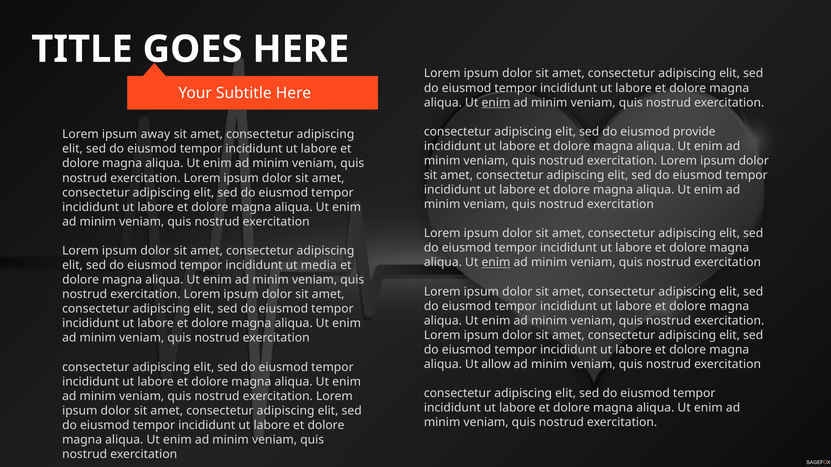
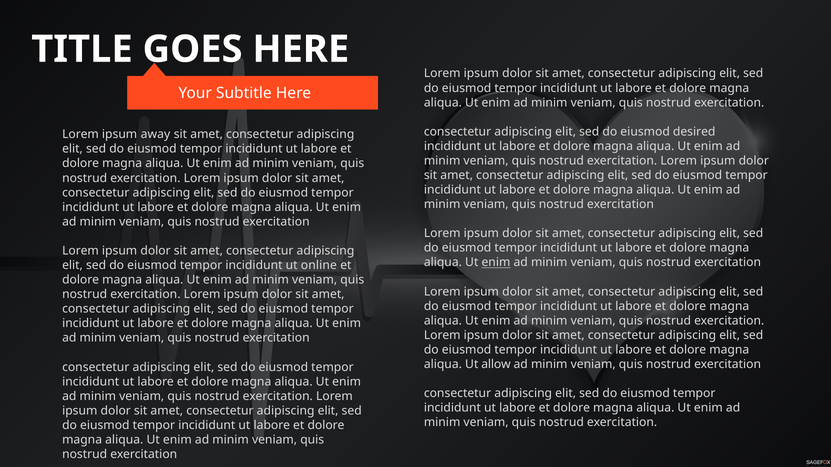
enim at (496, 103) underline: present -> none
provide: provide -> desired
media: media -> online
